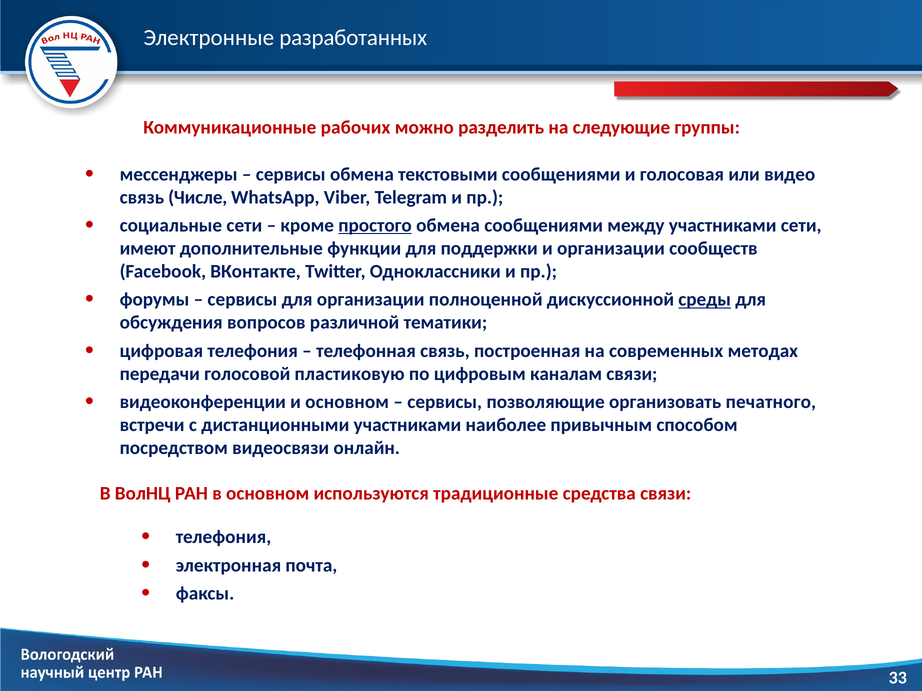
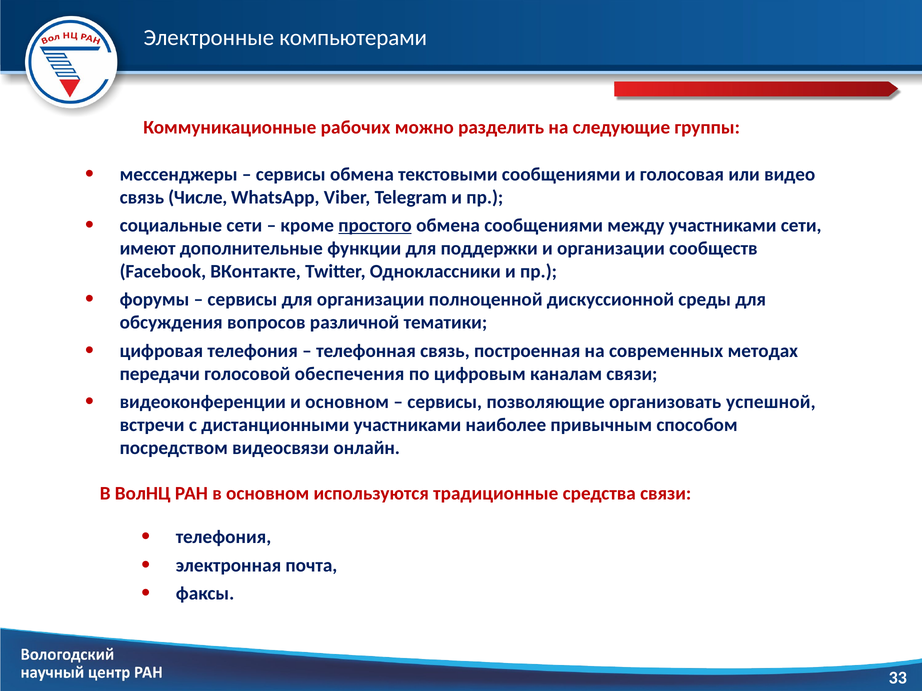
разработанных: разработанных -> компьютерами
среды underline: present -> none
пластиковую: пластиковую -> обеспечения
печатного: печатного -> успешной
